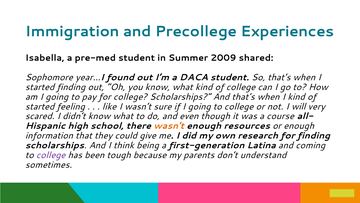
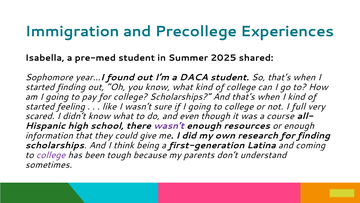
2009: 2009 -> 2025
will: will -> full
wasn’t at (169, 126) colour: orange -> purple
